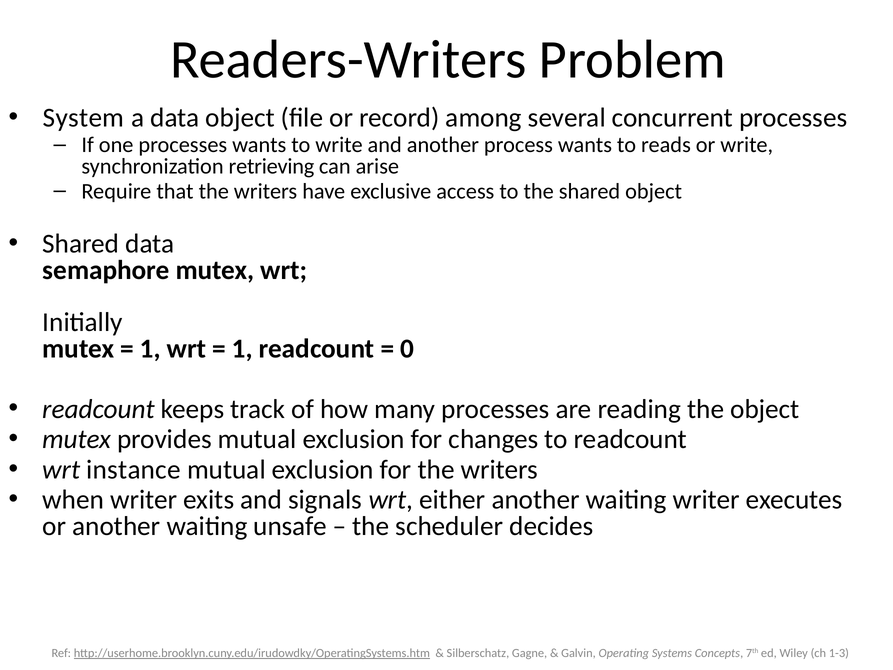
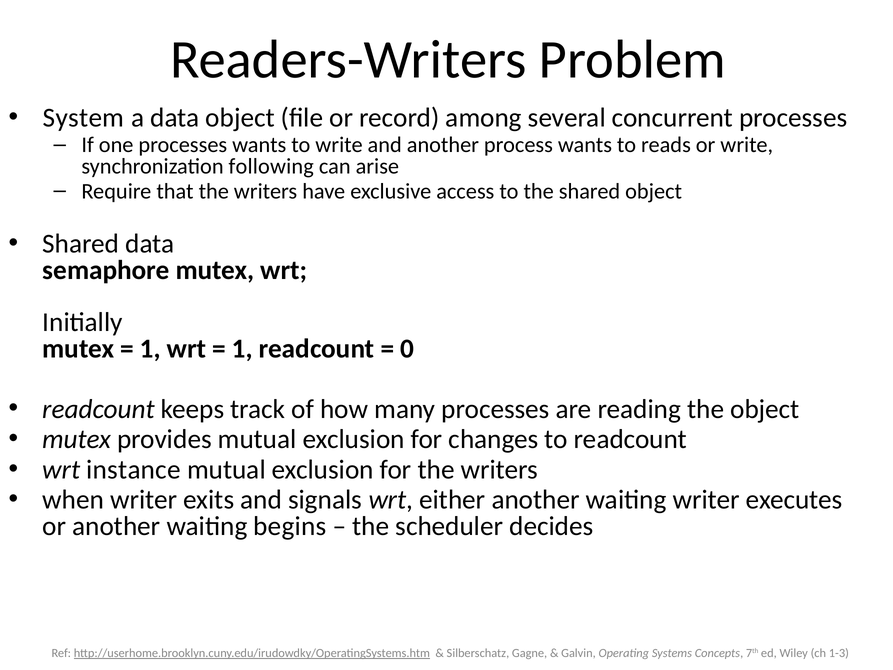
retrieving: retrieving -> following
unsafe: unsafe -> begins
